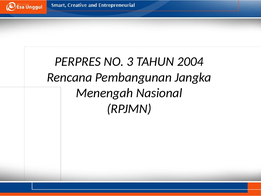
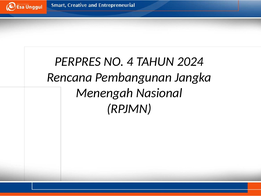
3: 3 -> 4
2004: 2004 -> 2024
